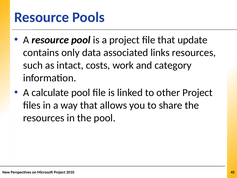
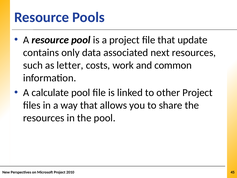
links: links -> next
intact: intact -> letter
category: category -> common
